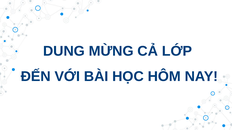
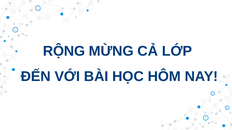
DUNG: DUNG -> RỘNG
